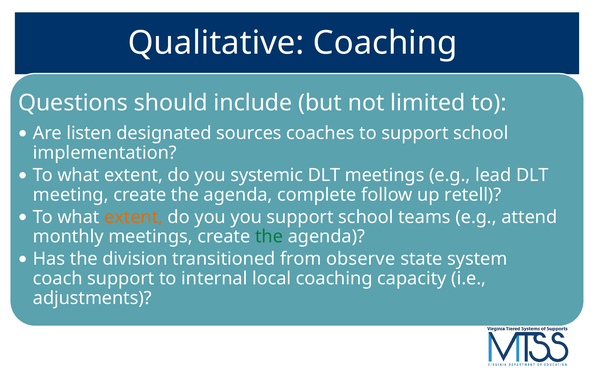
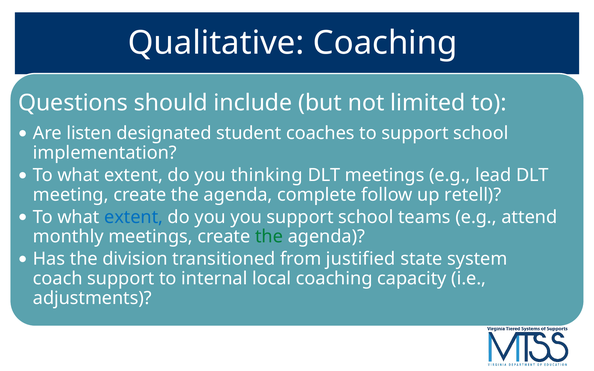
sources: sources -> student
systemic: systemic -> thinking
extent at (134, 217) colour: orange -> blue
observe: observe -> justified
